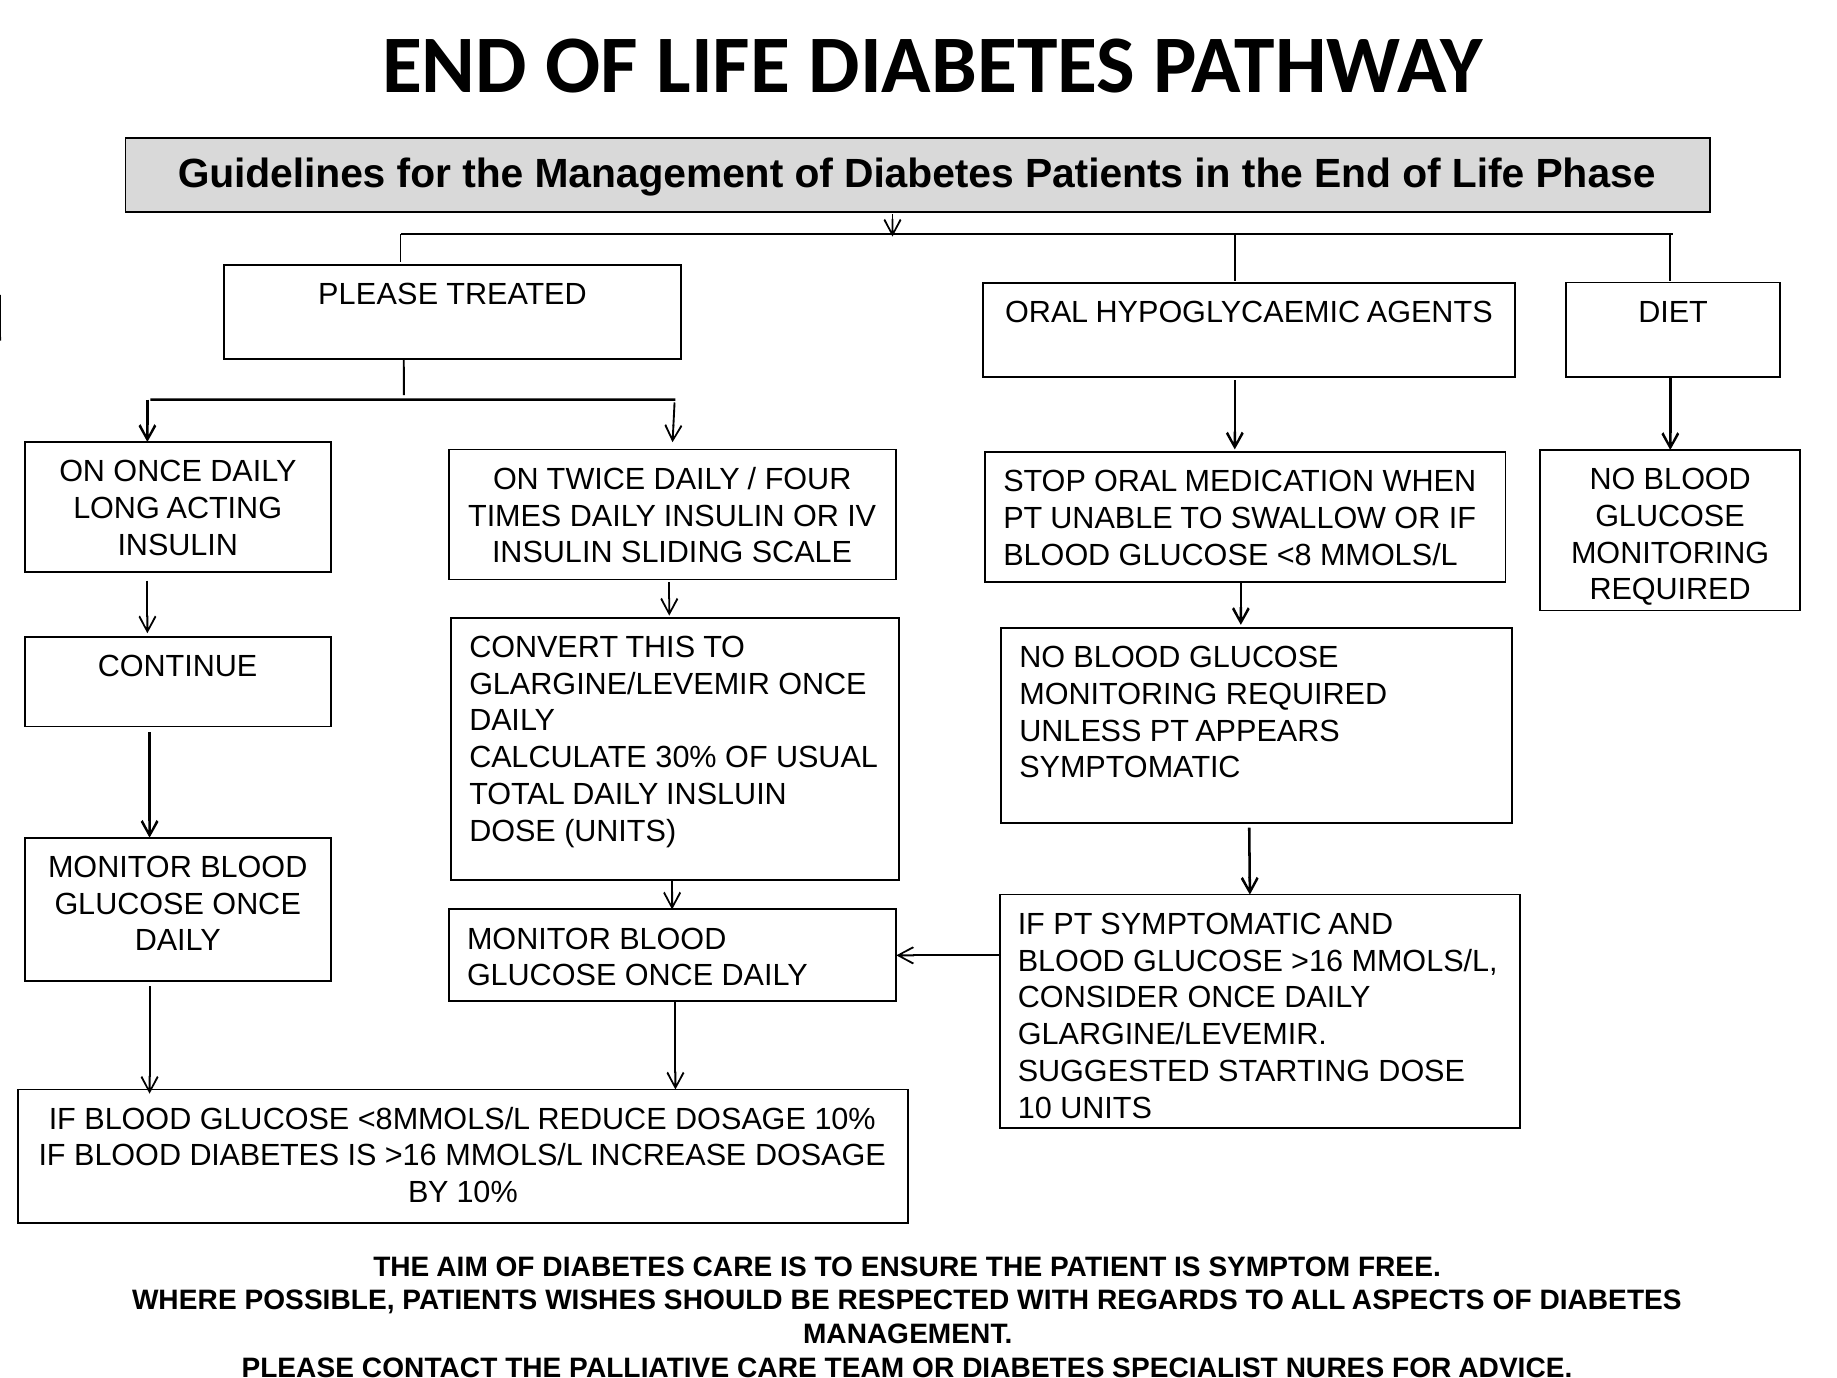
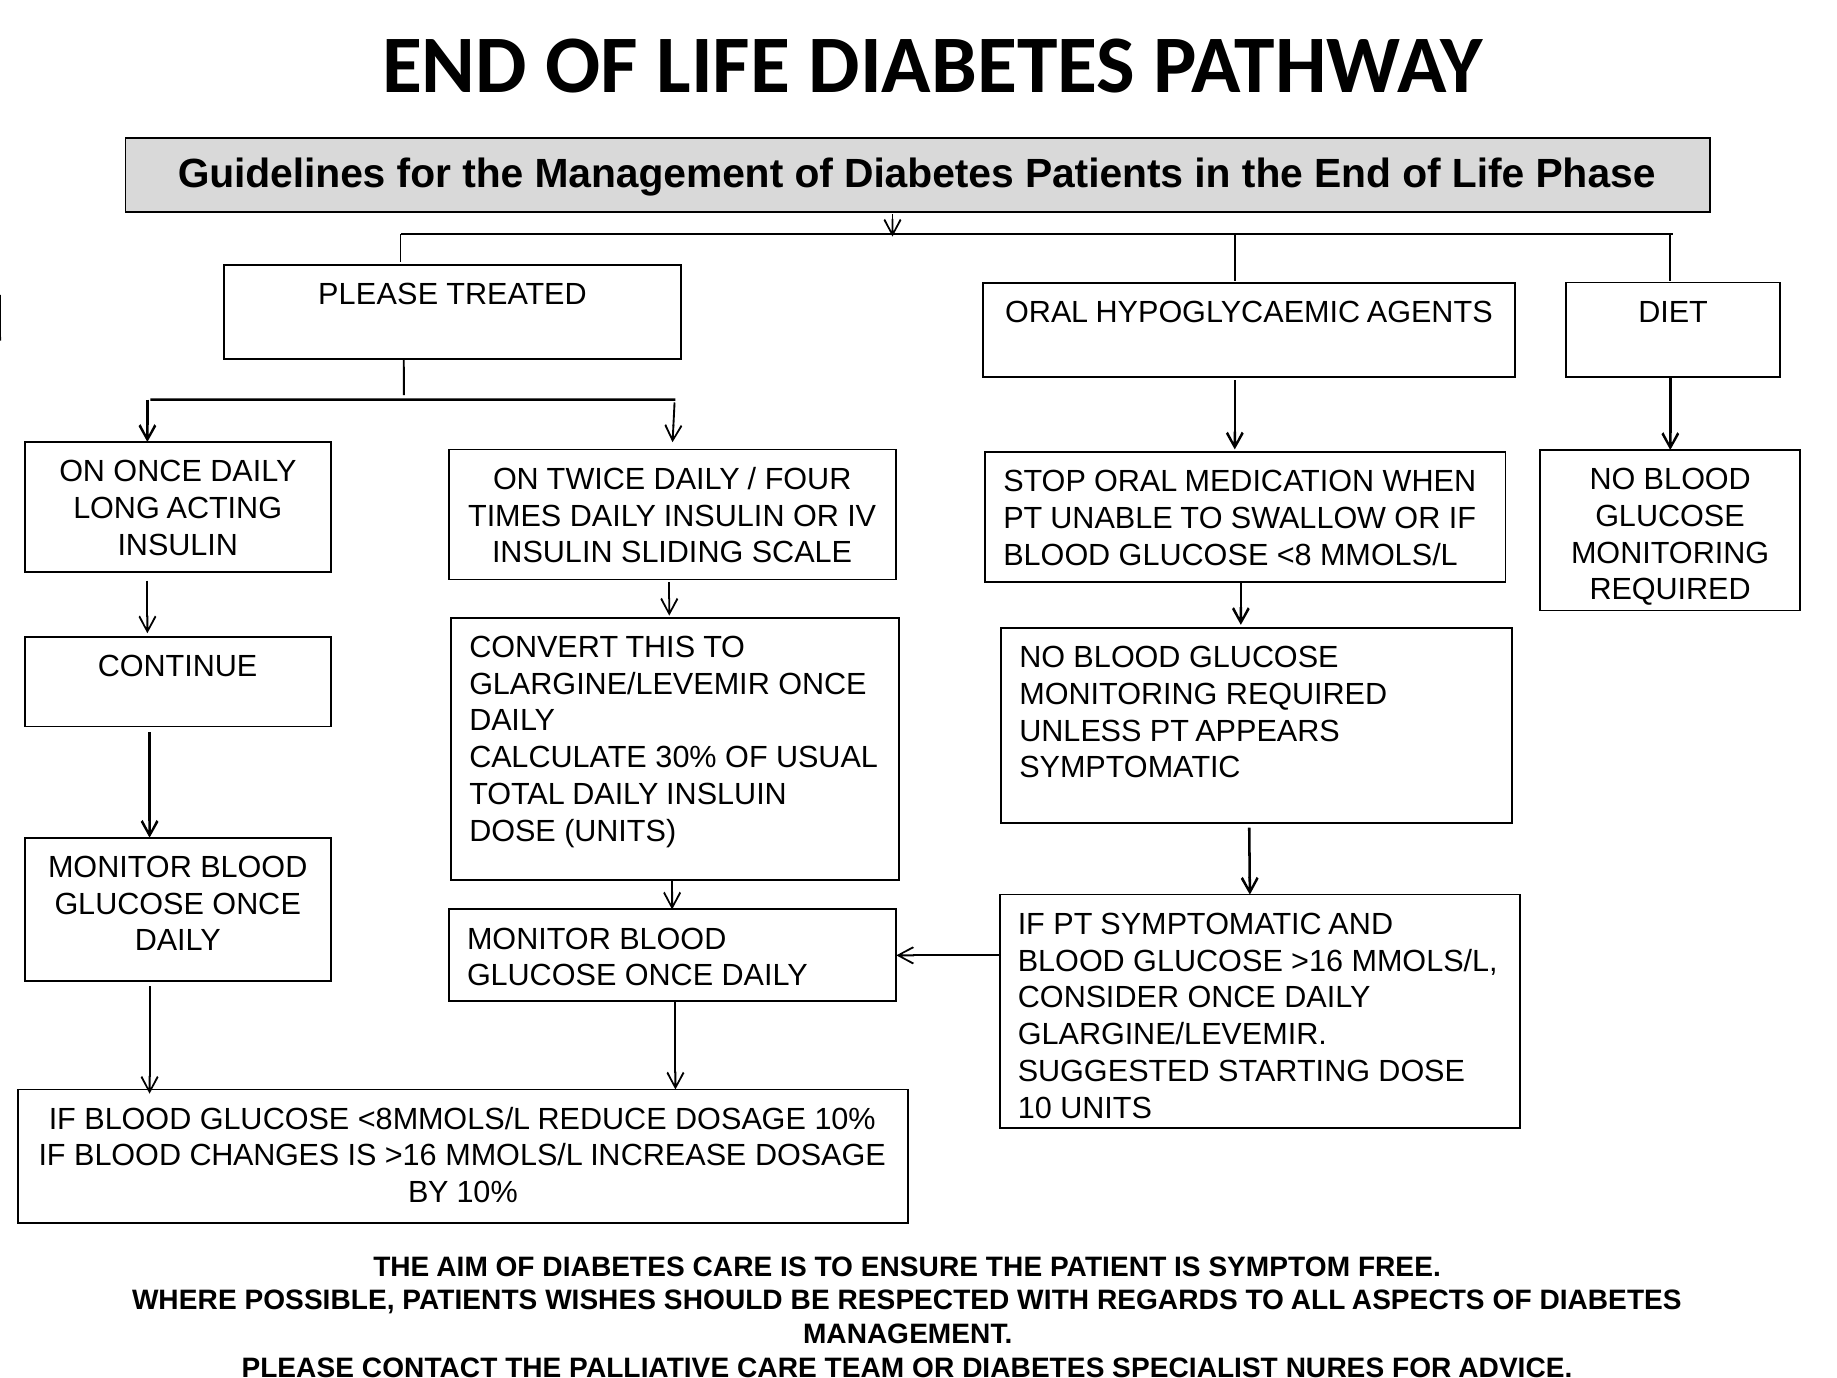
BLOOD DIABETES: DIABETES -> CHANGES
